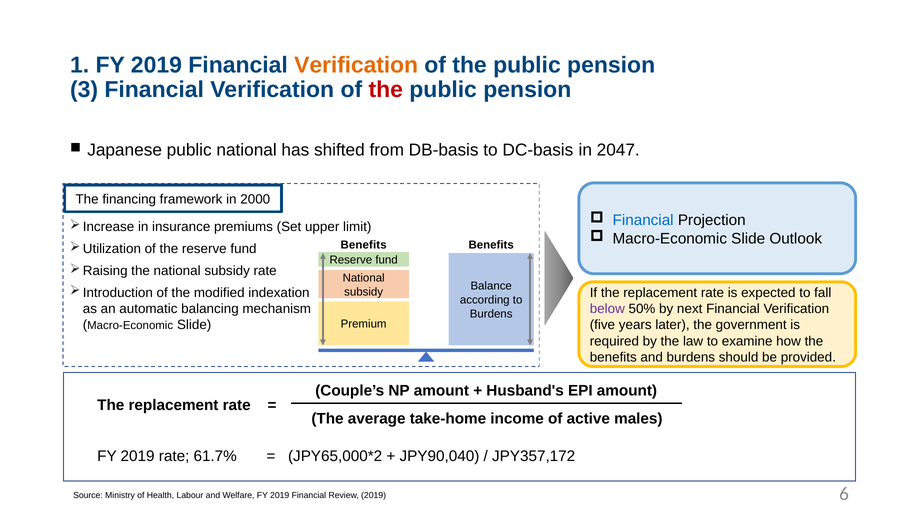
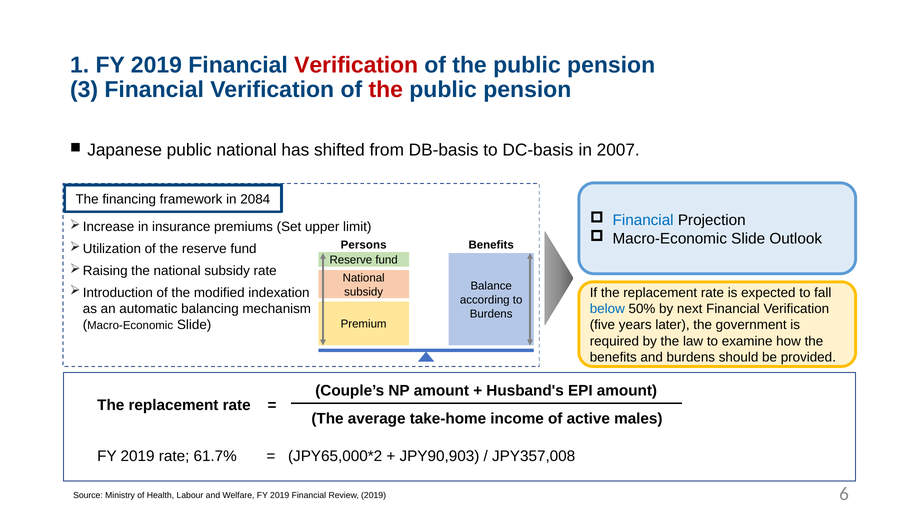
Verification at (356, 65) colour: orange -> red
2047: 2047 -> 2007
2000: 2000 -> 2084
Benefits at (364, 245): Benefits -> Persons
below colour: purple -> blue
JPY90,040: JPY90,040 -> JPY90,903
JPY357,172: JPY357,172 -> JPY357,008
